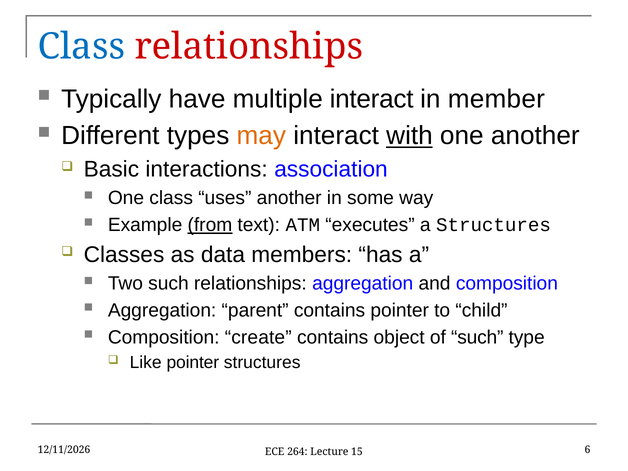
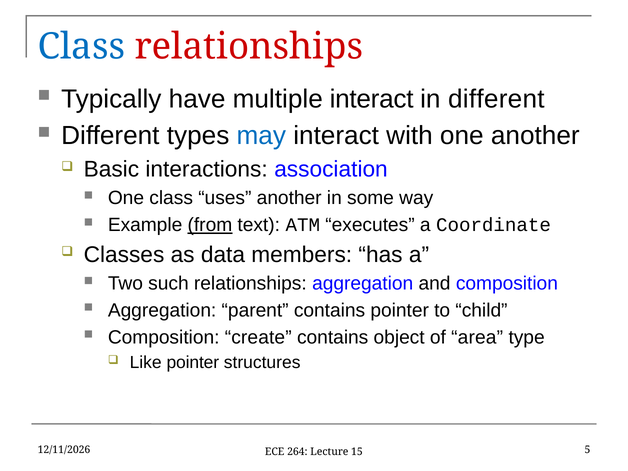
in member: member -> different
may colour: orange -> blue
with underline: present -> none
a Structures: Structures -> Coordinate
of such: such -> area
6: 6 -> 5
